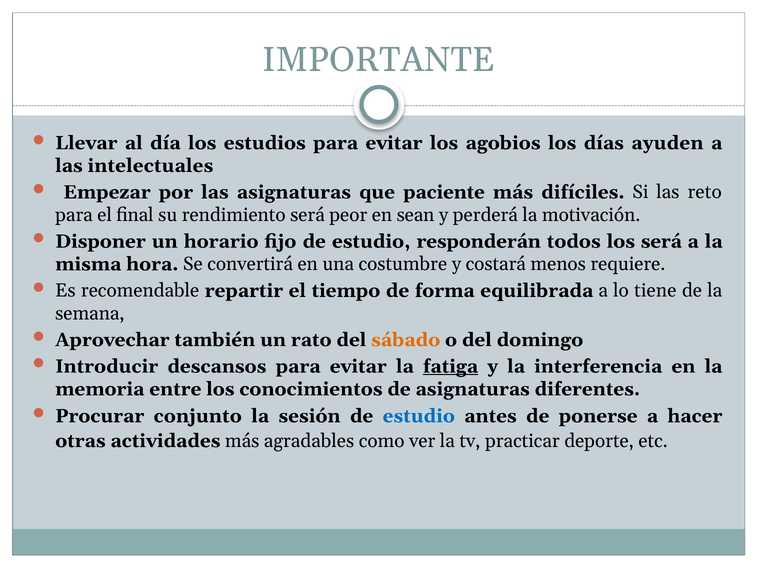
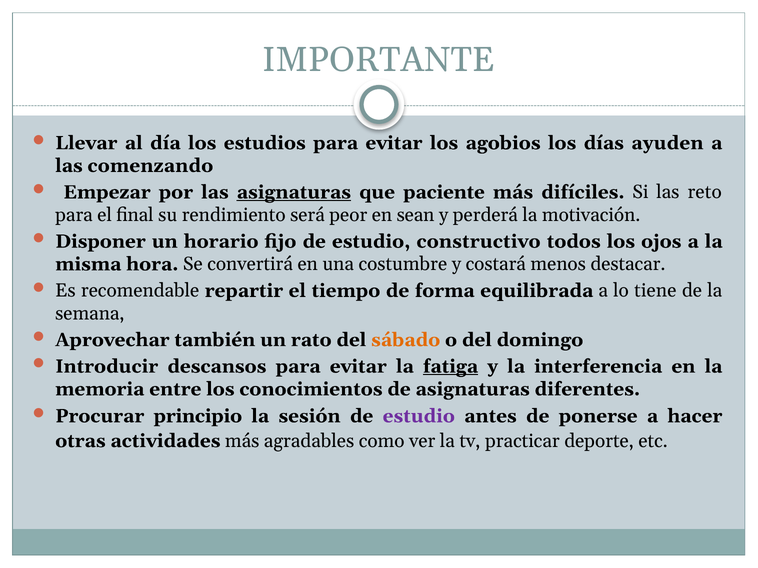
intelectuales: intelectuales -> comenzando
asignaturas at (294, 192) underline: none -> present
responderán: responderán -> constructivo
los será: será -> ojos
requiere: requiere -> destacar
conjunto: conjunto -> principio
estudio at (419, 416) colour: blue -> purple
